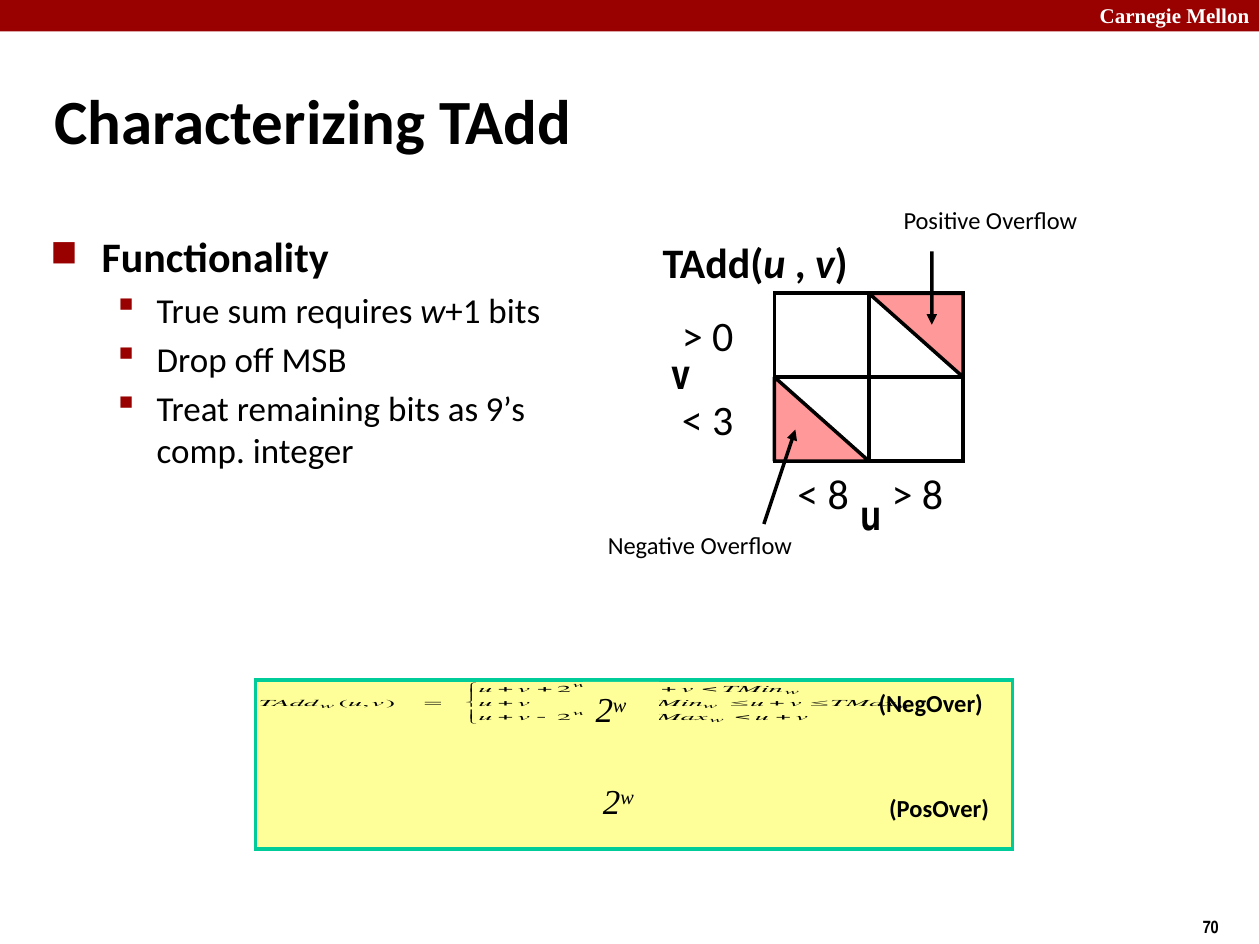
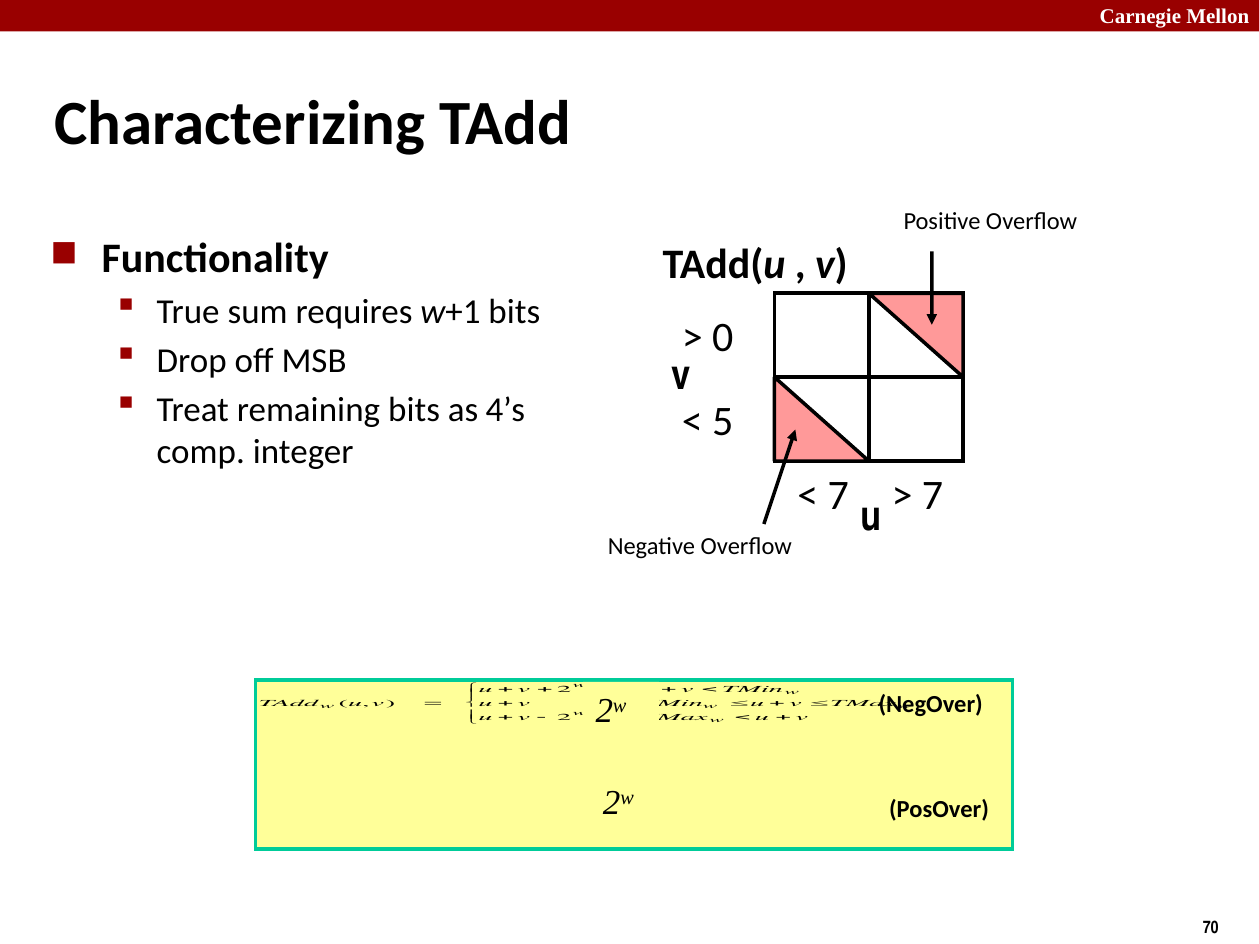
9’s: 9’s -> 4’s
3: 3 -> 5
8 at (838, 495): 8 -> 7
8 at (933, 495): 8 -> 7
